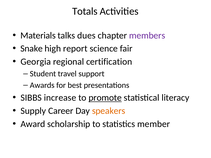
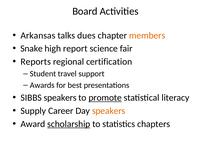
Totals: Totals -> Board
Materials: Materials -> Arkansas
members colour: purple -> orange
Georgia: Georgia -> Reports
SIBBS increase: increase -> speakers
scholarship underline: none -> present
member: member -> chapters
